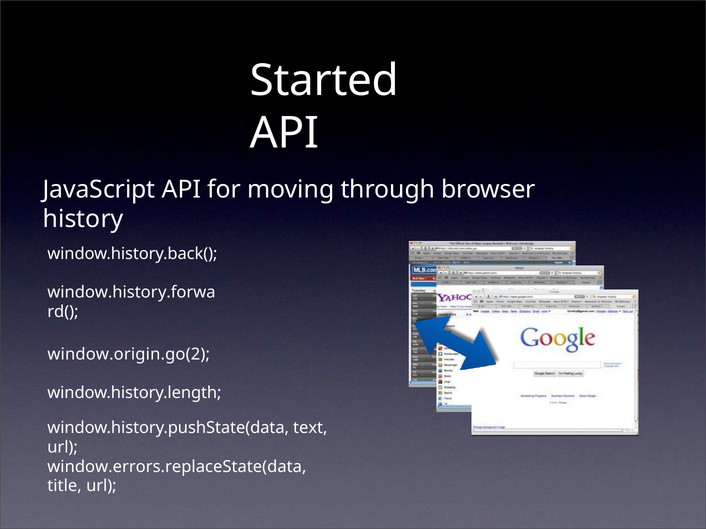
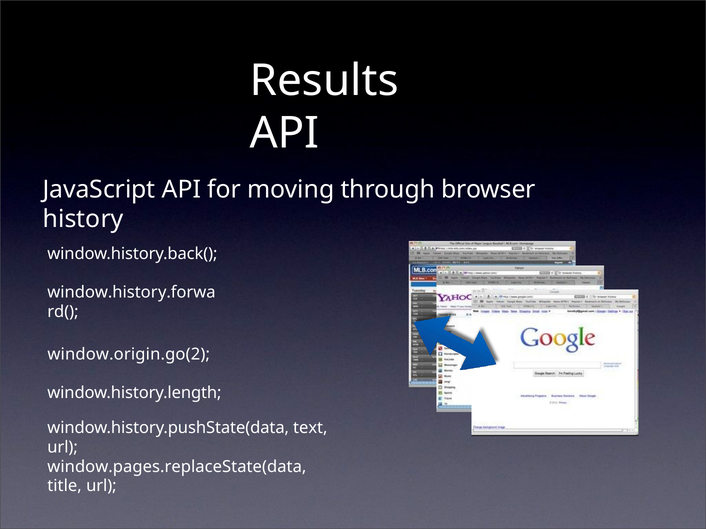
Started: Started -> Results
window.errors.replaceState(data: window.errors.replaceState(data -> window.pages.replaceState(data
